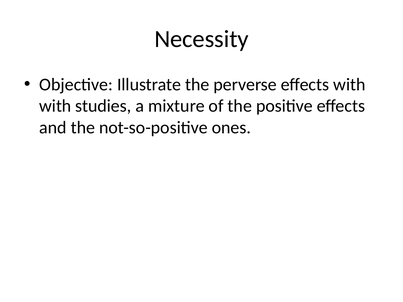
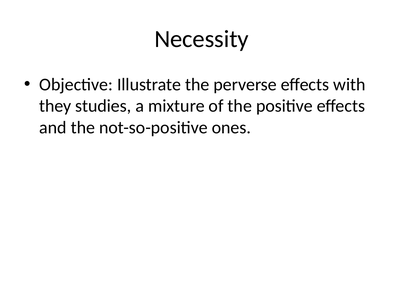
with at (55, 106): with -> they
